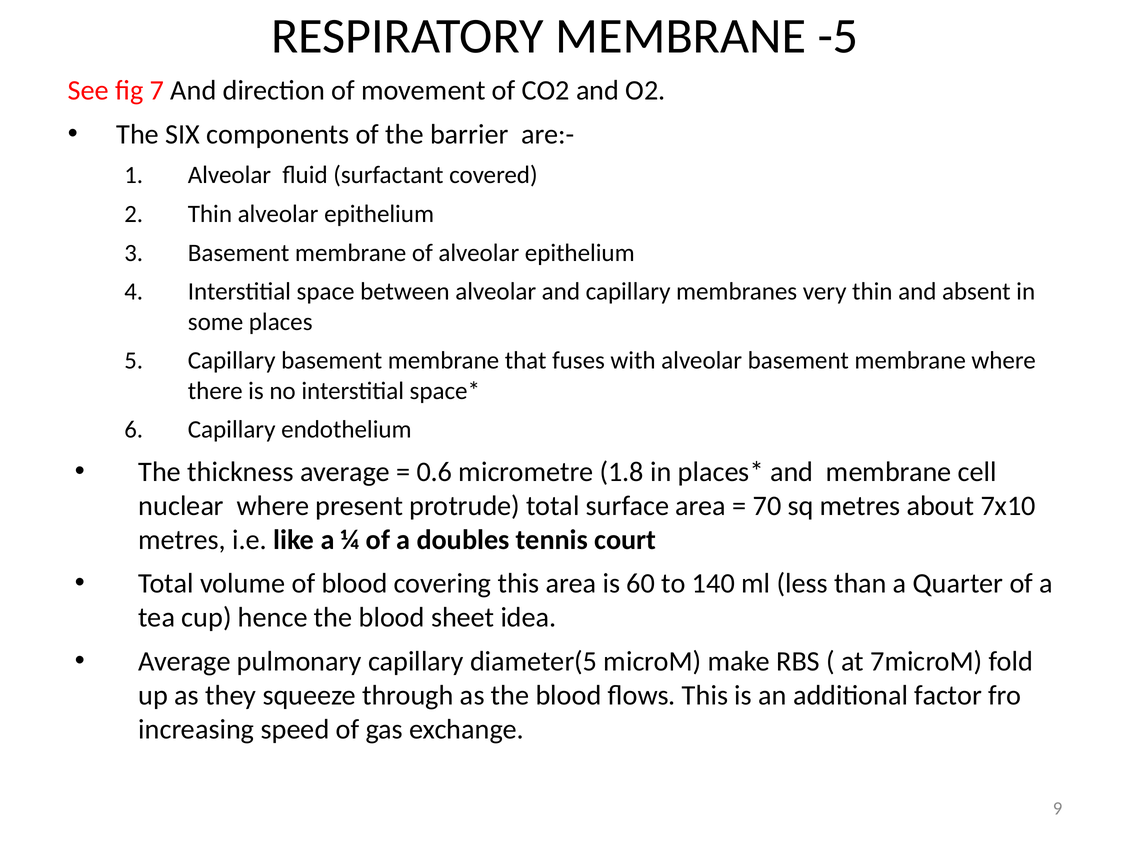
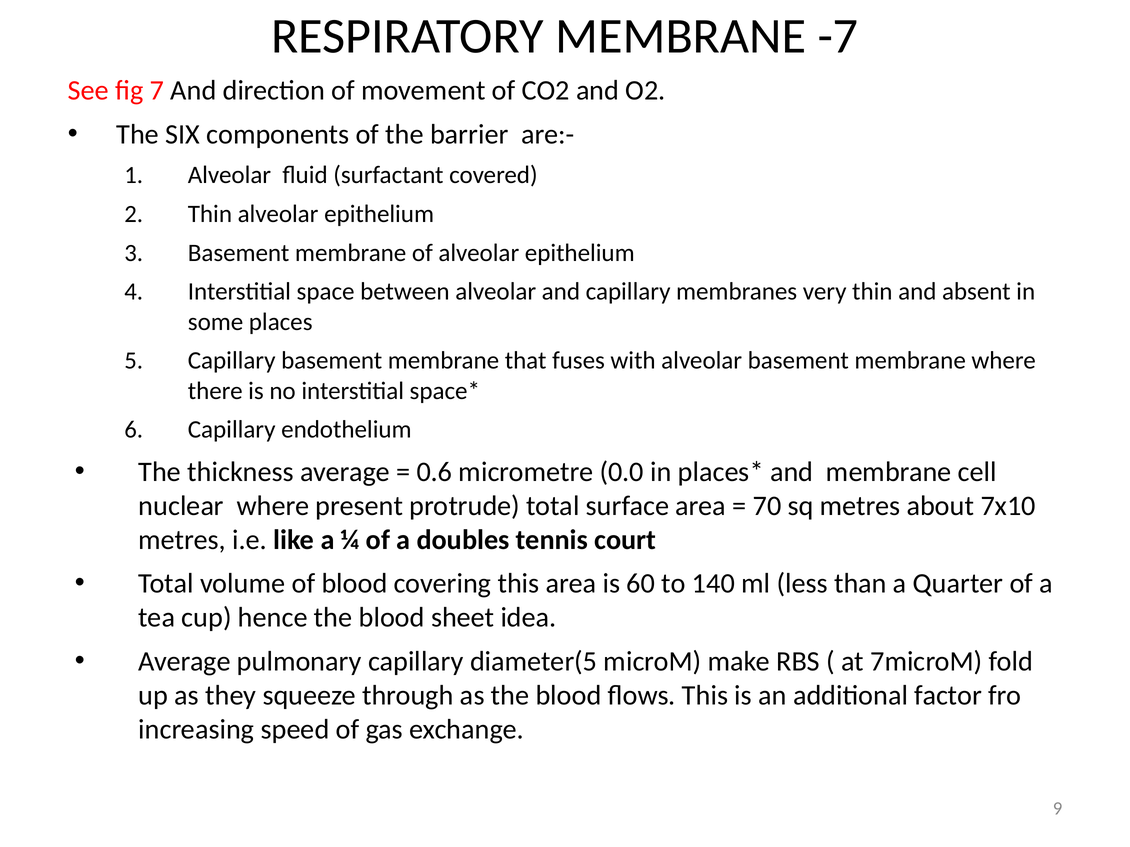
-5: -5 -> -7
1.8: 1.8 -> 0.0
